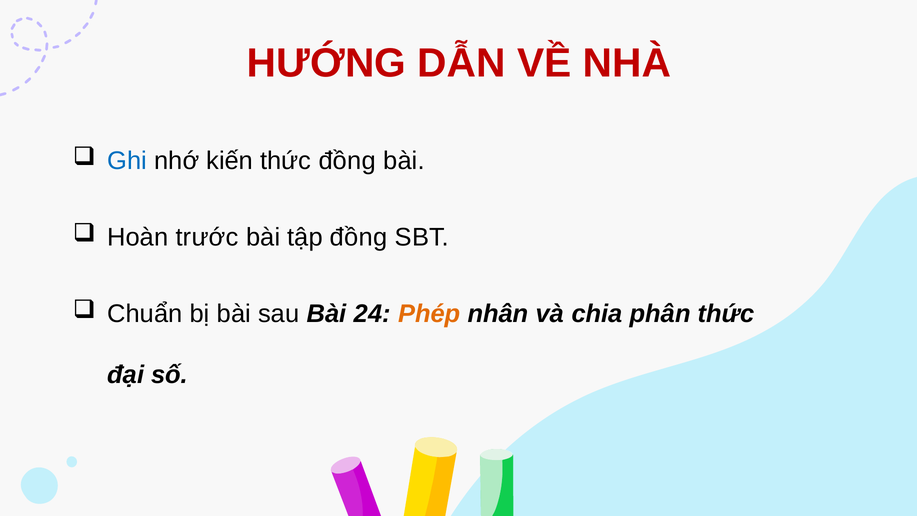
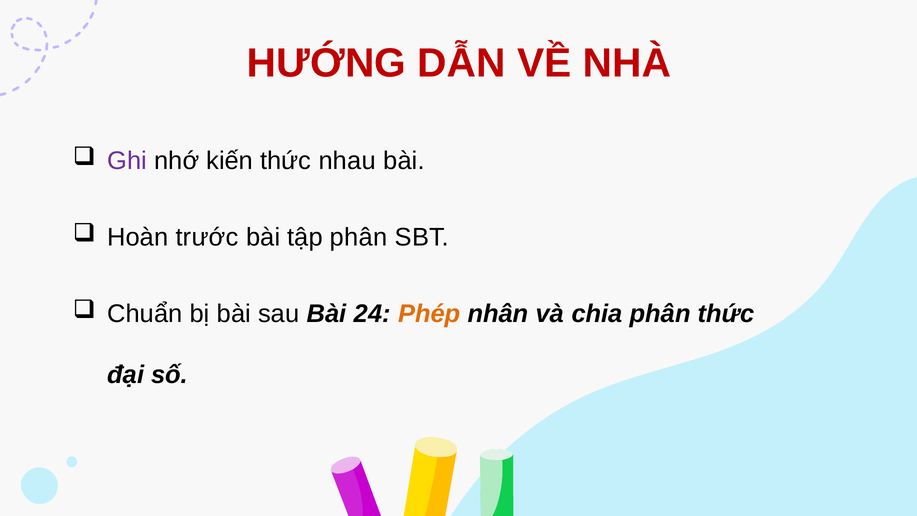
Ghi colour: blue -> purple
thức đồng: đồng -> nhau
tập đồng: đồng -> phân
